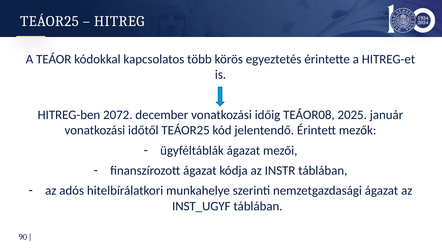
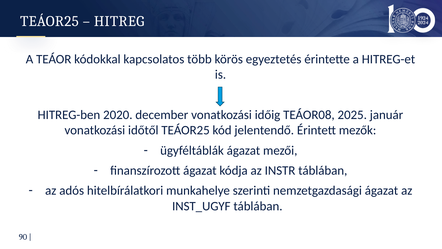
2072: 2072 -> 2020
